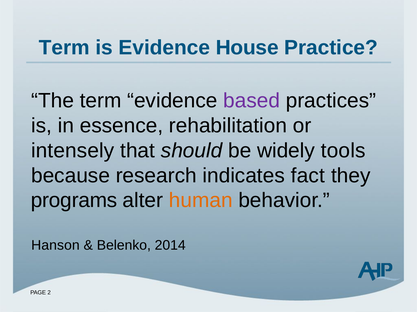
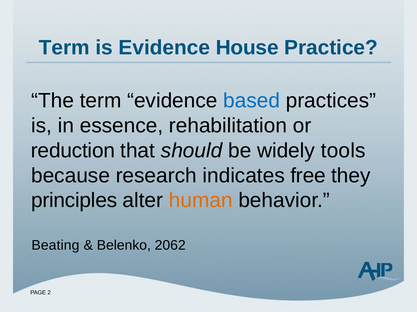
based colour: purple -> blue
intensely: intensely -> reduction
fact: fact -> free
programs: programs -> principles
Hanson: Hanson -> Beating
2014: 2014 -> 2062
